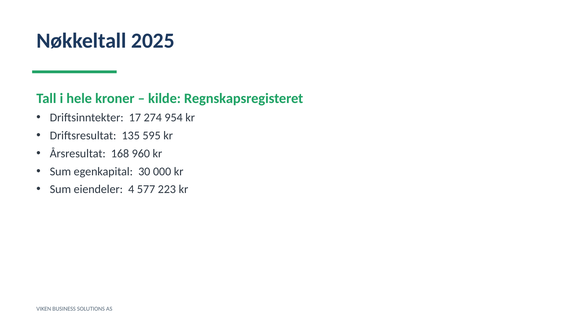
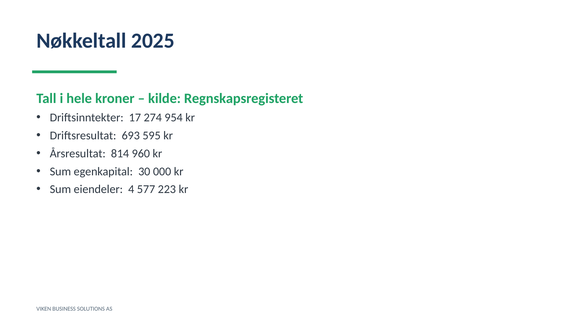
135: 135 -> 693
168: 168 -> 814
